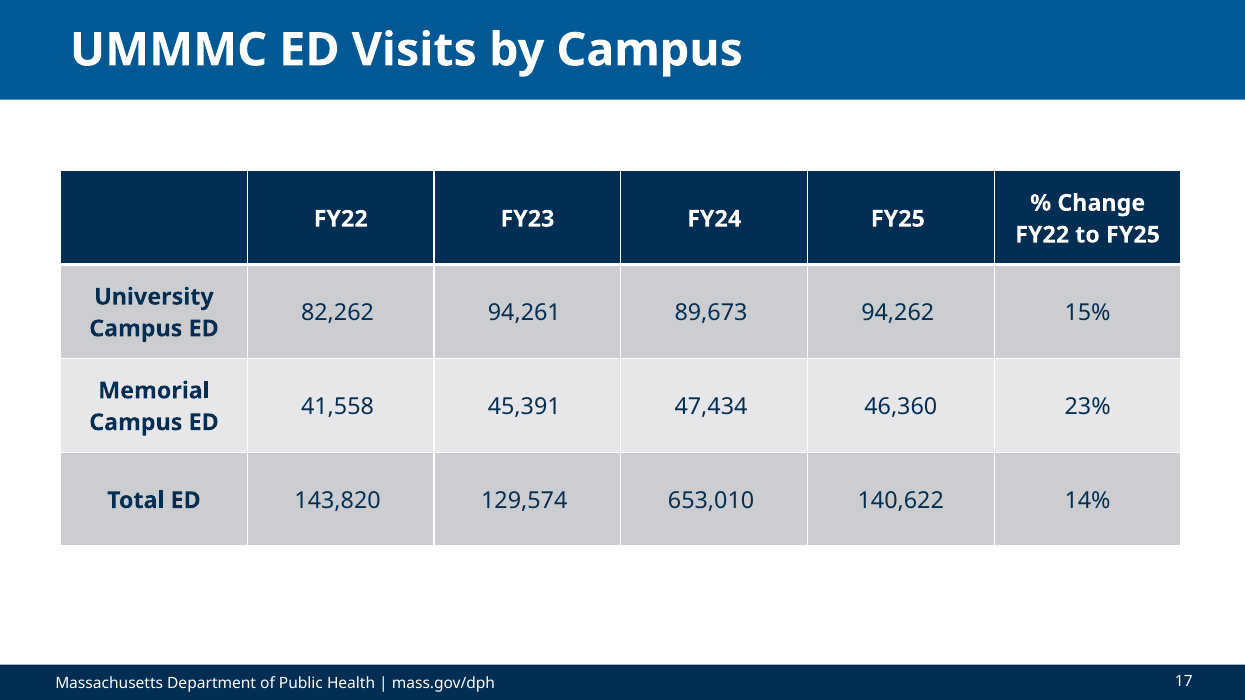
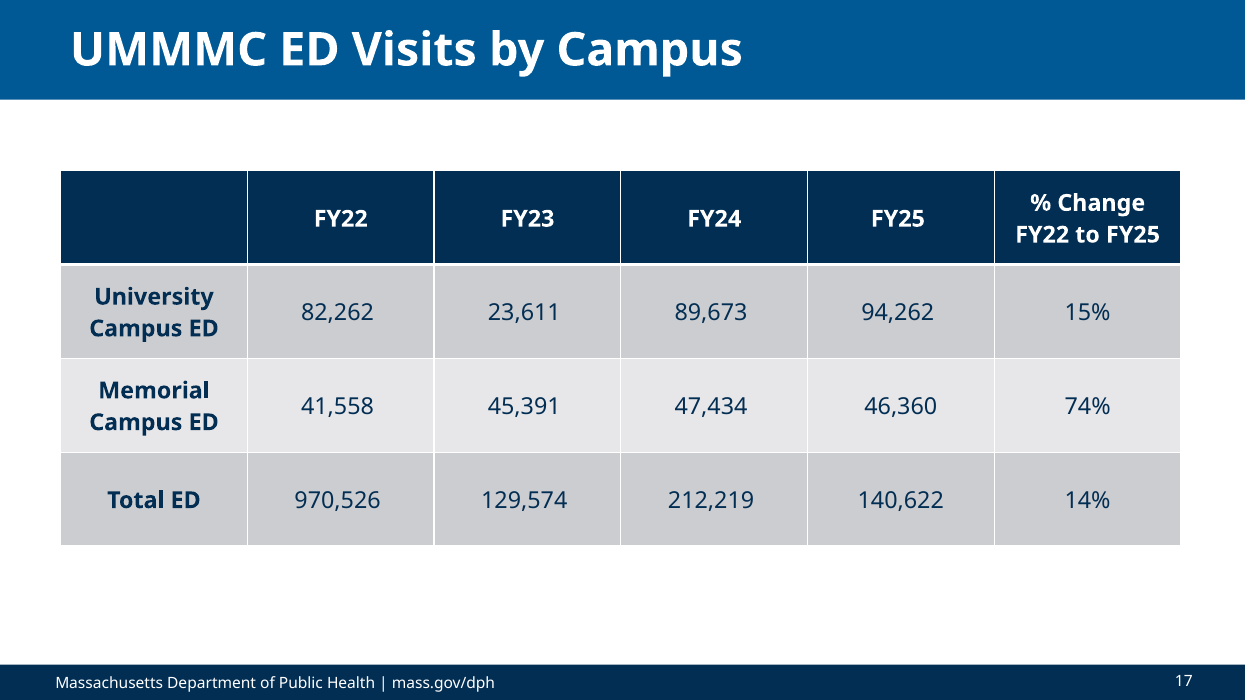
94,261: 94,261 -> 23,611
23%: 23% -> 74%
143,820: 143,820 -> 970,526
653,010: 653,010 -> 212,219
